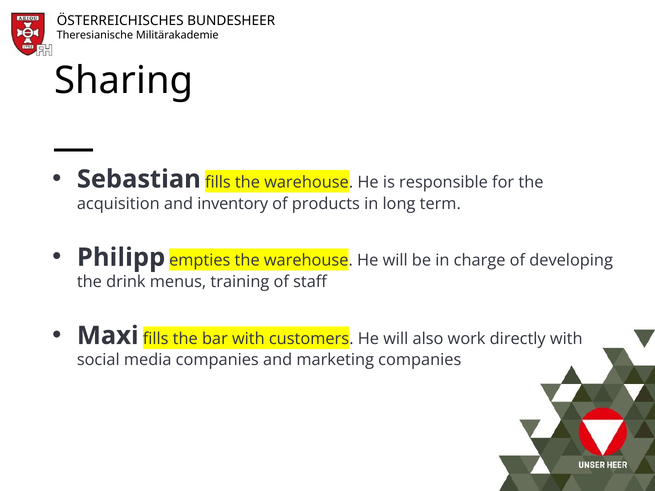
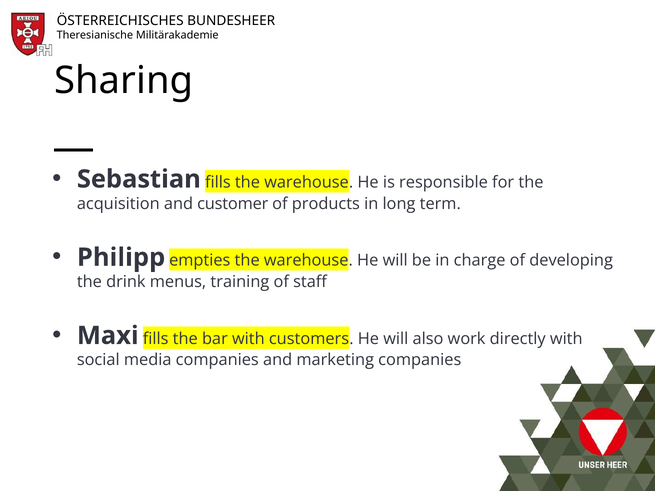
inventory: inventory -> customer
